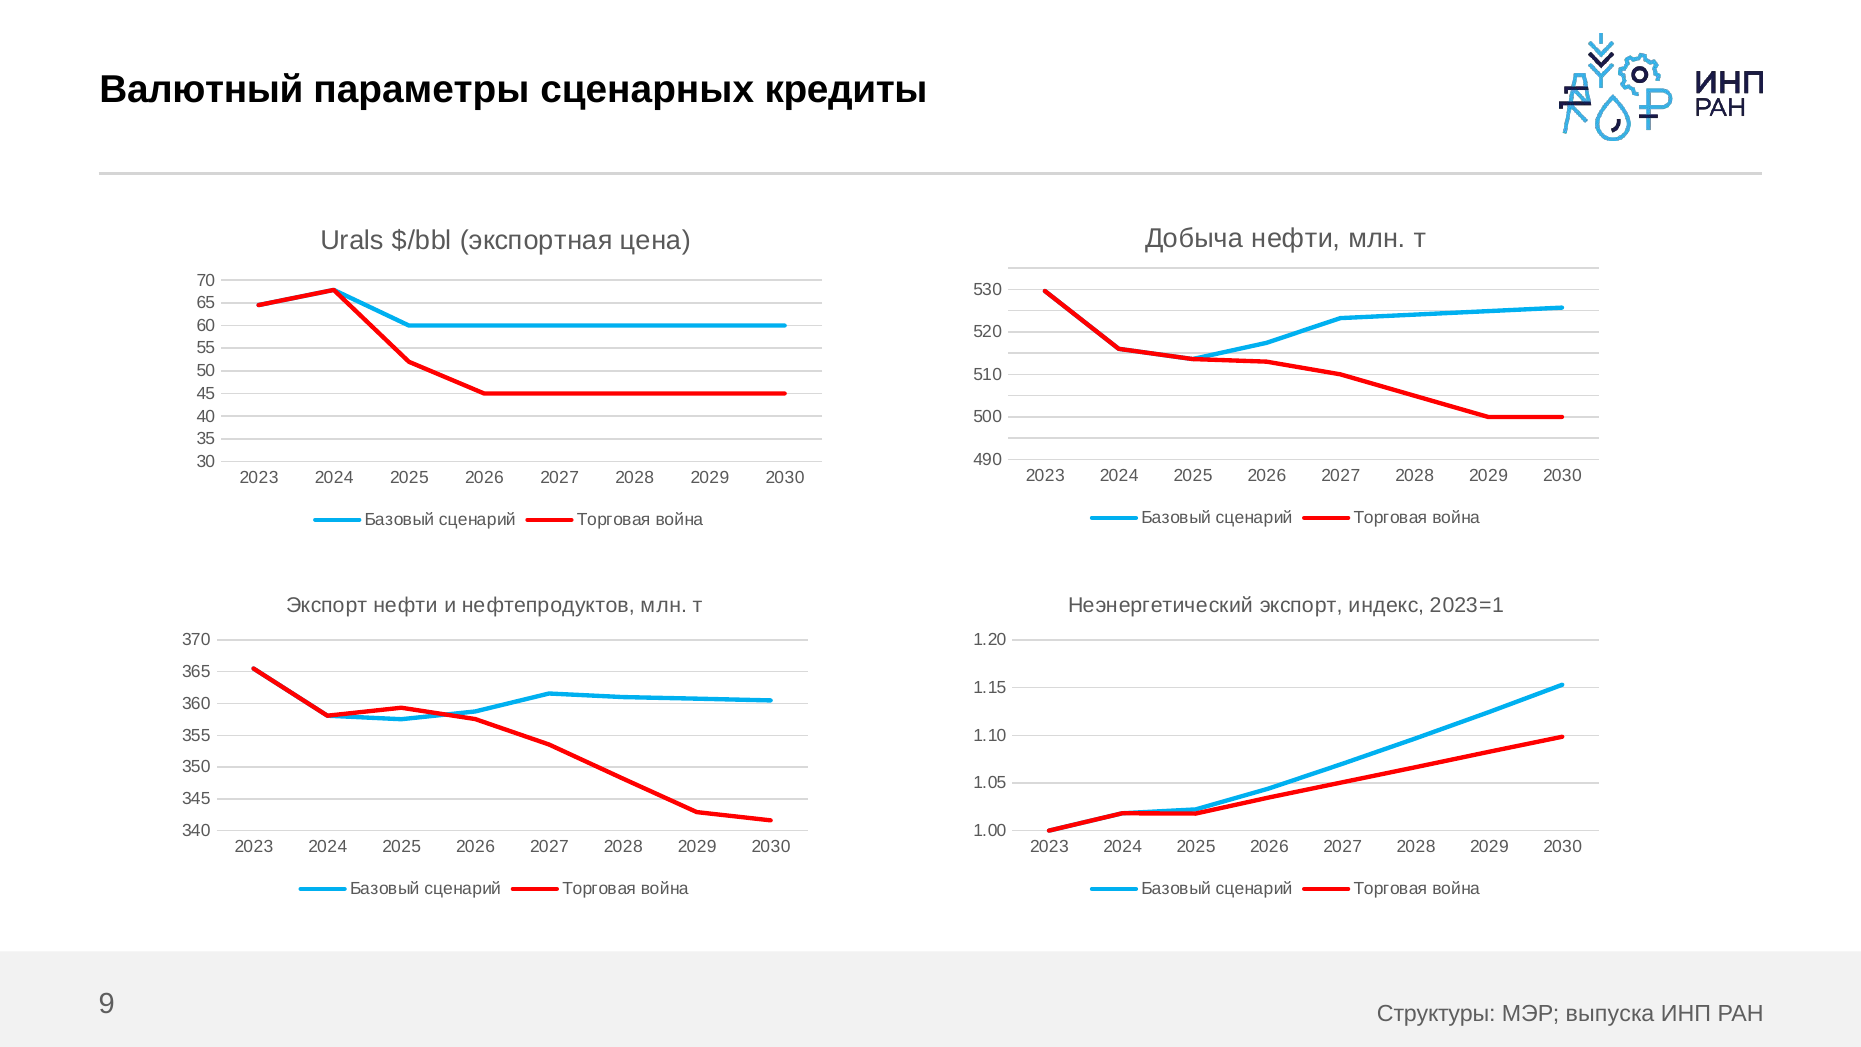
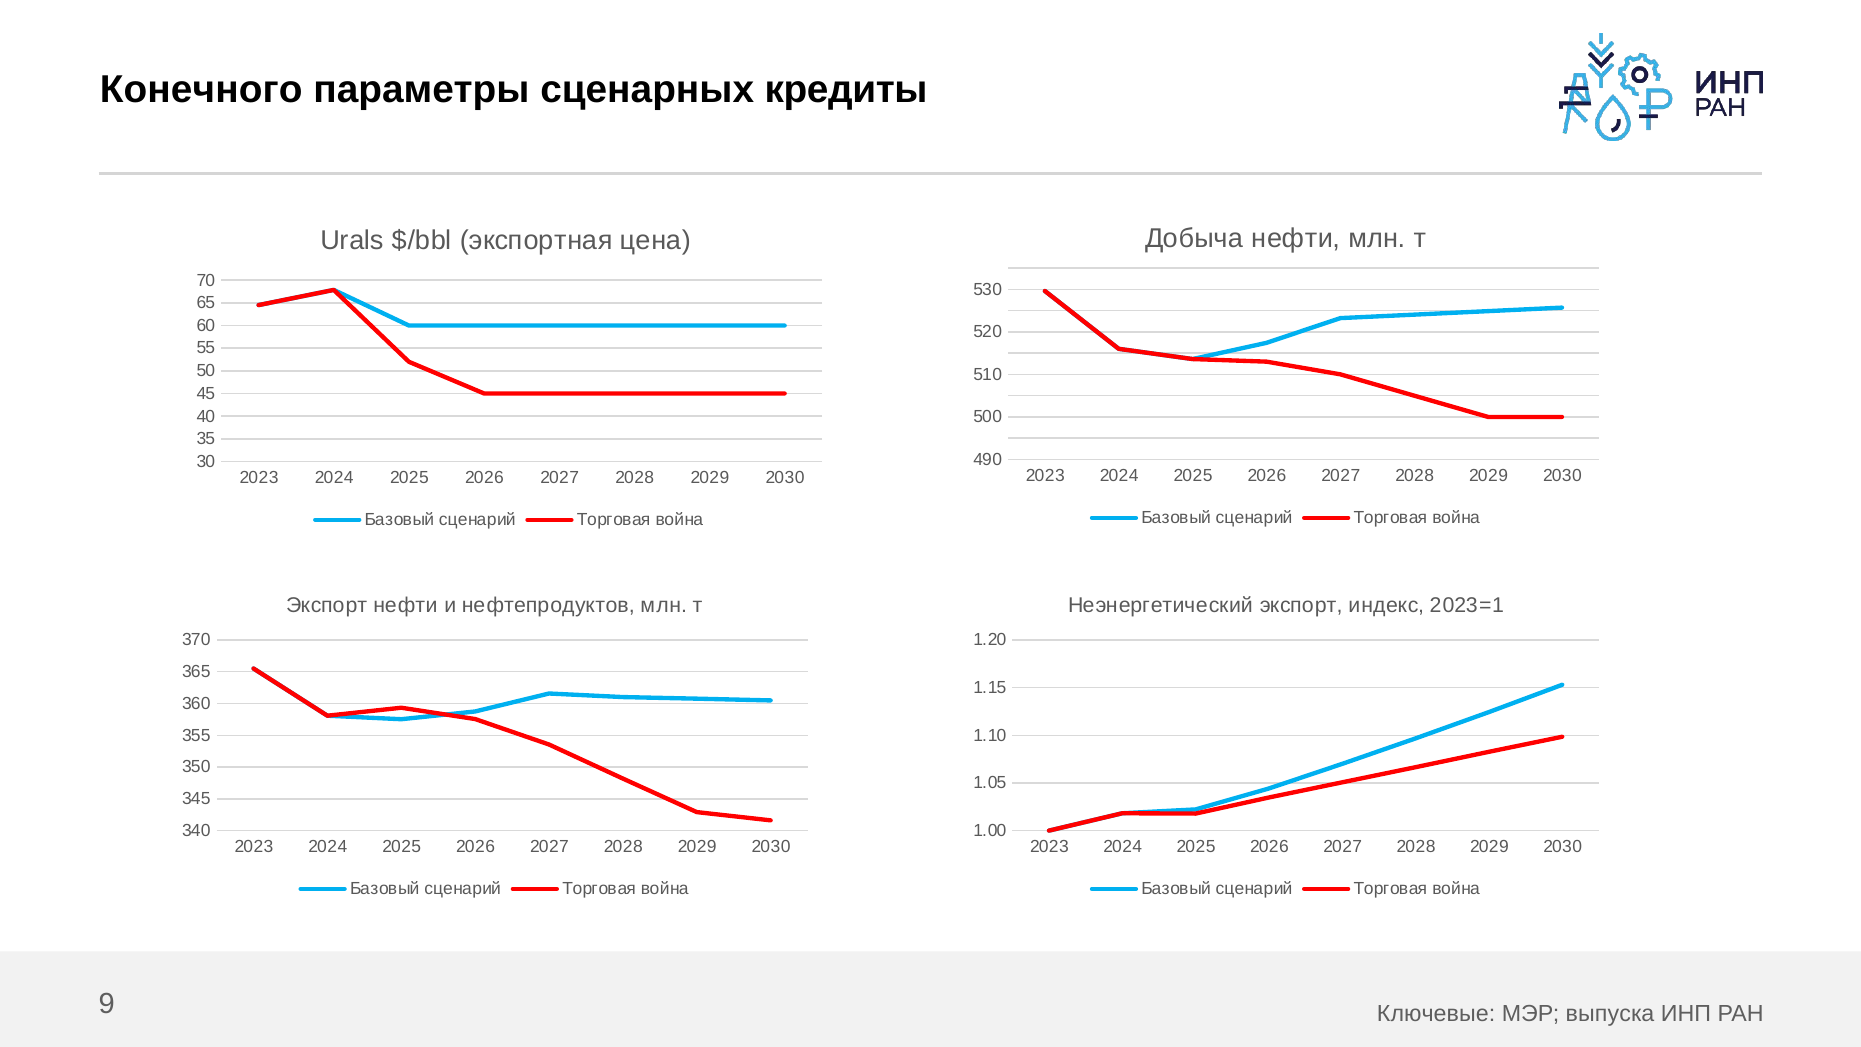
Валютный: Валютный -> Конечного
Структуры: Структуры -> Ключевые
